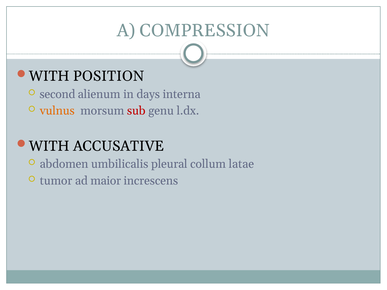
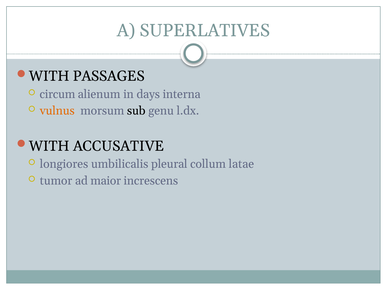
COMPRESSION: COMPRESSION -> SUPERLATIVES
POSITION: POSITION -> PASSAGES
second: second -> circum
sub colour: red -> black
abdomen: abdomen -> longiores
